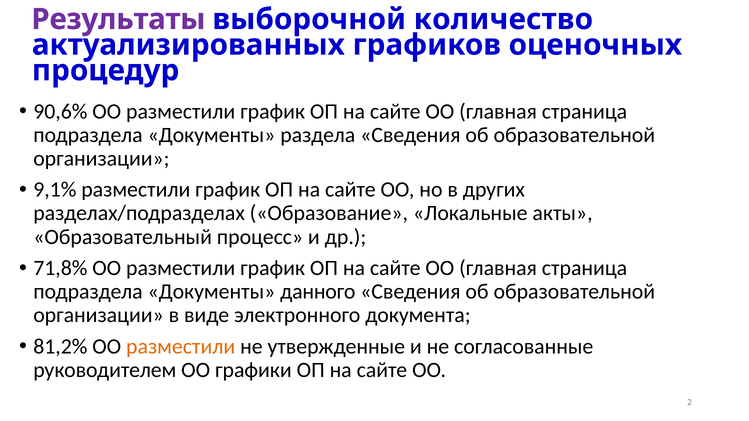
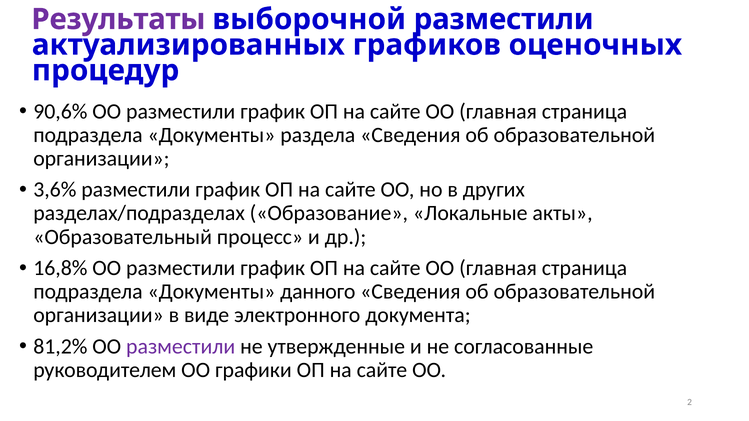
выборочной количество: количество -> разместили
9,1%: 9,1% -> 3,6%
71,8%: 71,8% -> 16,8%
разместили at (181, 347) colour: orange -> purple
